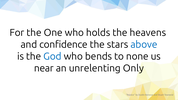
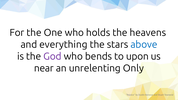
confidence: confidence -> everything
God colour: blue -> purple
none: none -> upon
